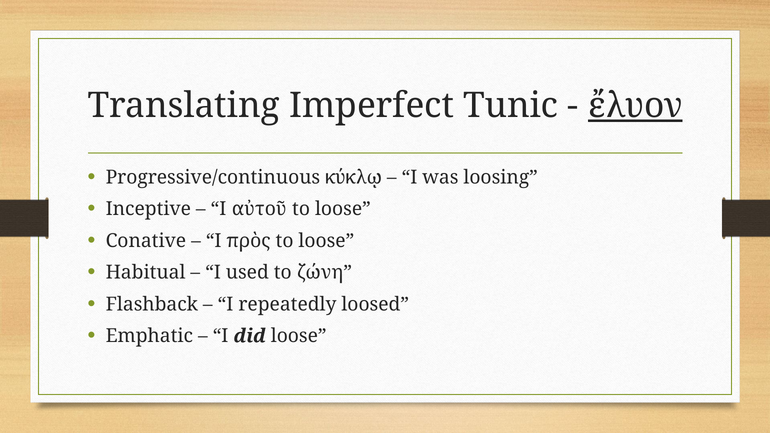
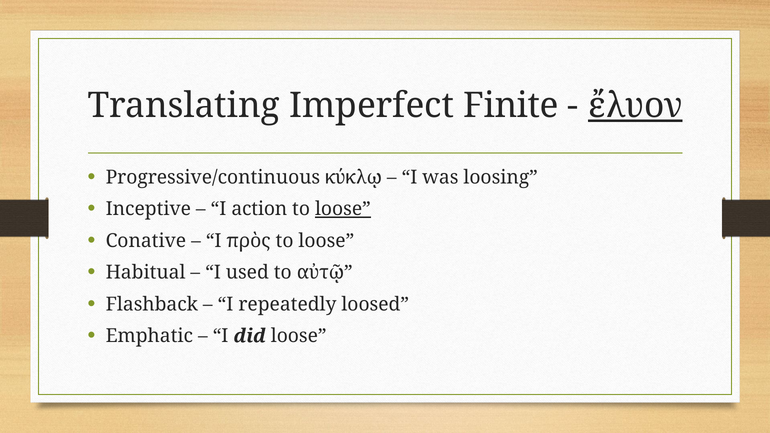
Tunic: Tunic -> Finite
αὐτοῦ: αὐτοῦ -> action
loose at (343, 209) underline: none -> present
ζώνη: ζώνη -> αὐτῷ
